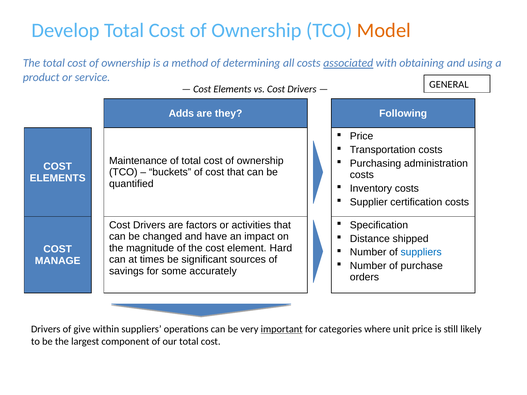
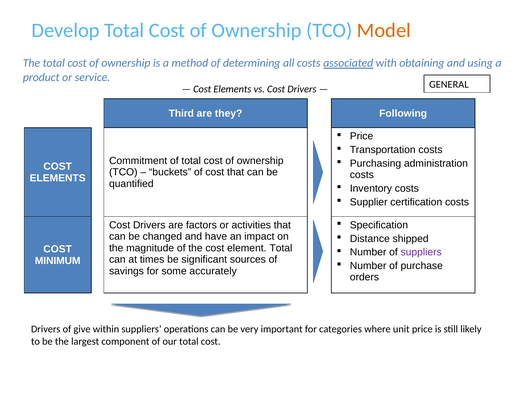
Adds: Adds -> Third
Maintenance: Maintenance -> Commitment
element Hard: Hard -> Total
suppliers at (421, 252) colour: blue -> purple
MANAGE: MANAGE -> MINIMUM
important underline: present -> none
